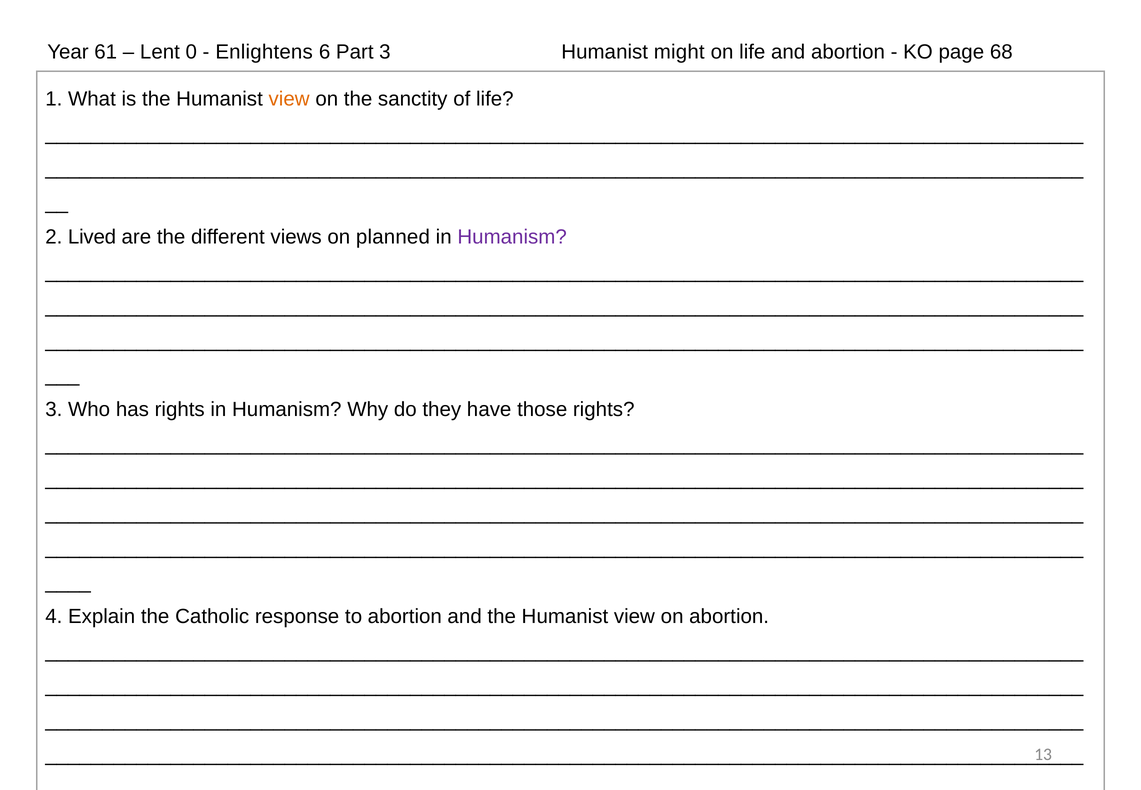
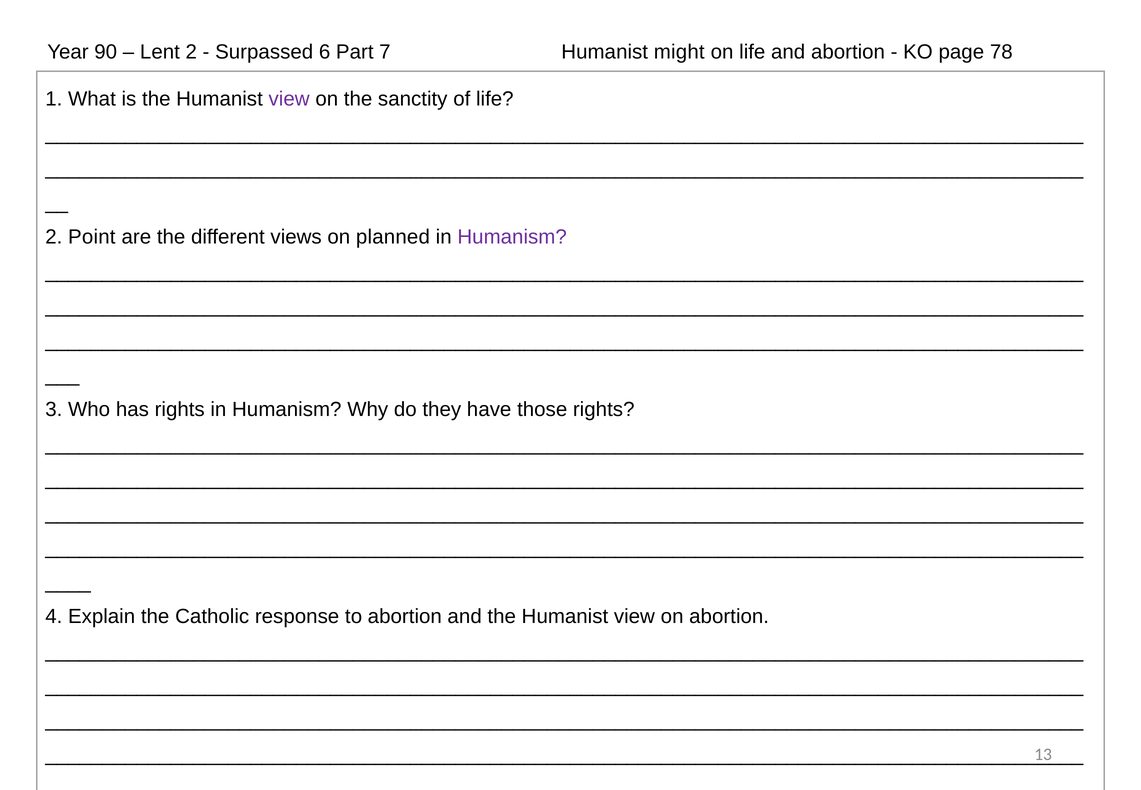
61: 61 -> 90
Lent 0: 0 -> 2
Enlightens: Enlightens -> Surpassed
Part 3: 3 -> 7
68: 68 -> 78
view at (289, 99) colour: orange -> purple
Lived: Lived -> Point
